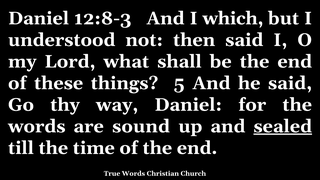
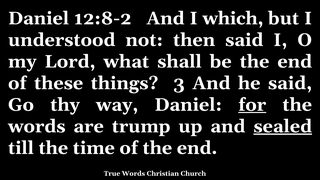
12:8-3: 12:8-3 -> 12:8-2
5: 5 -> 3
for underline: none -> present
sound: sound -> trump
